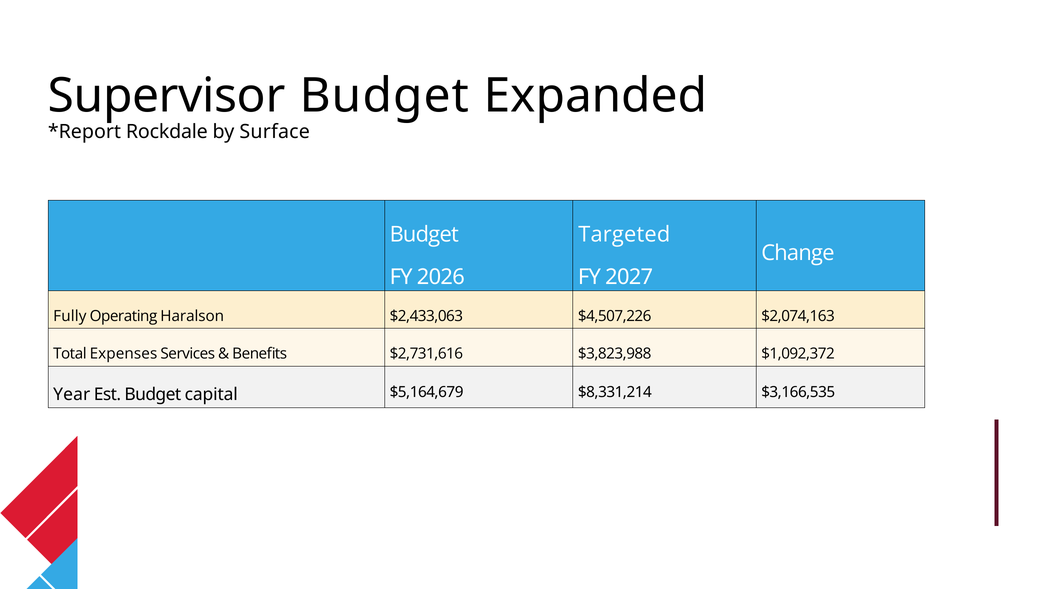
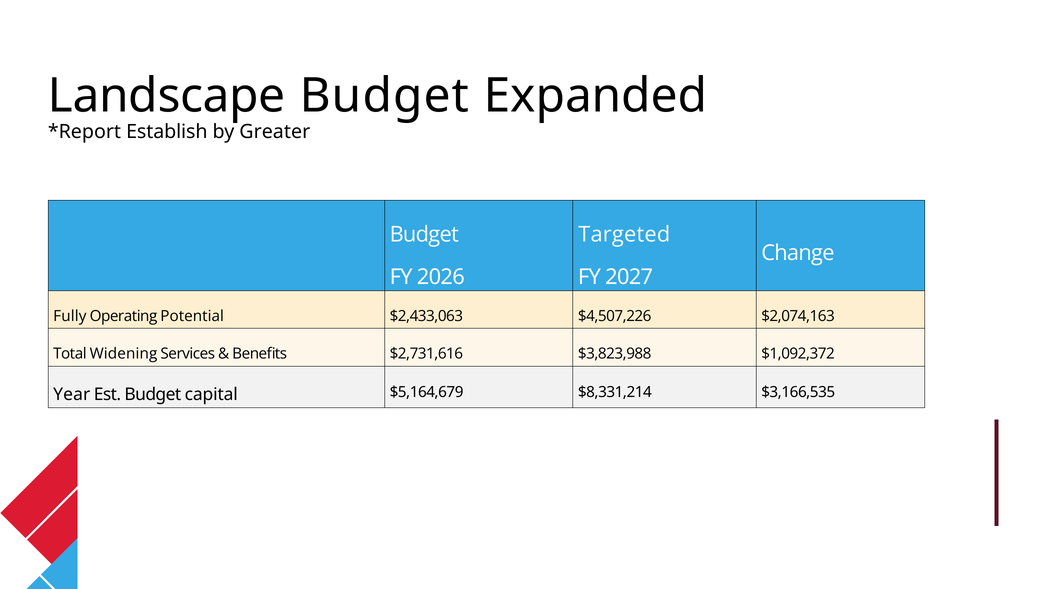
Supervisor: Supervisor -> Landscape
Rockdale: Rockdale -> Establish
Surface: Surface -> Greater
Haralson: Haralson -> Potential
Expenses: Expenses -> Widening
